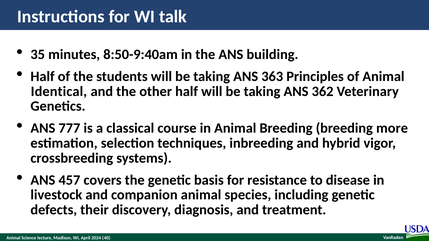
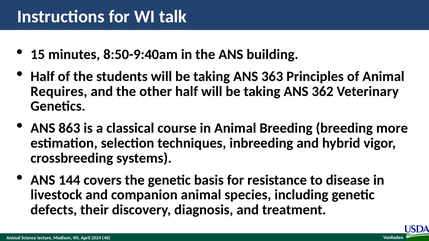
35: 35 -> 15
Identical: Identical -> Requires
777: 777 -> 863
457: 457 -> 144
